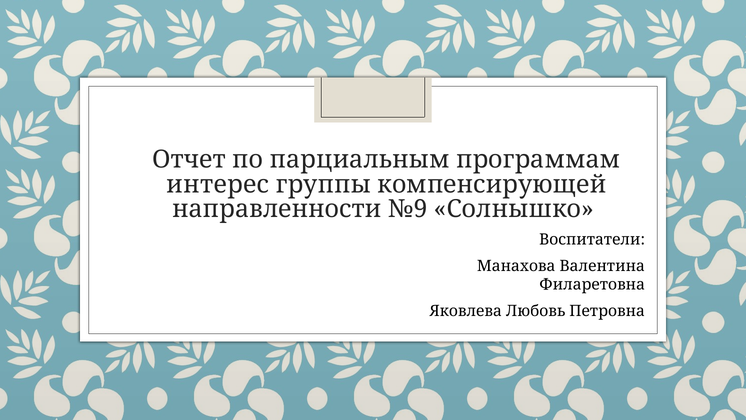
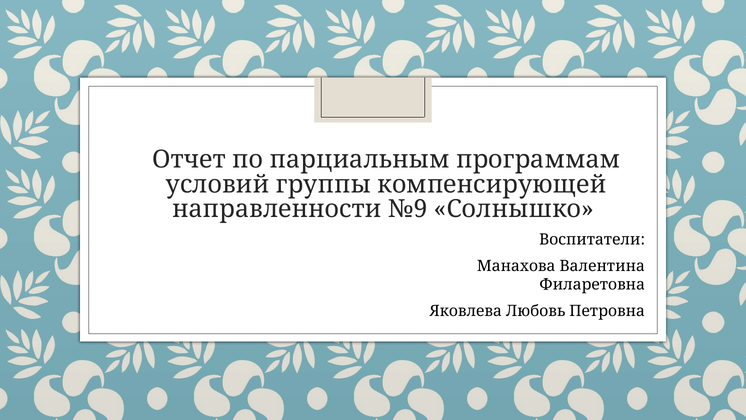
интерес: интерес -> условий
